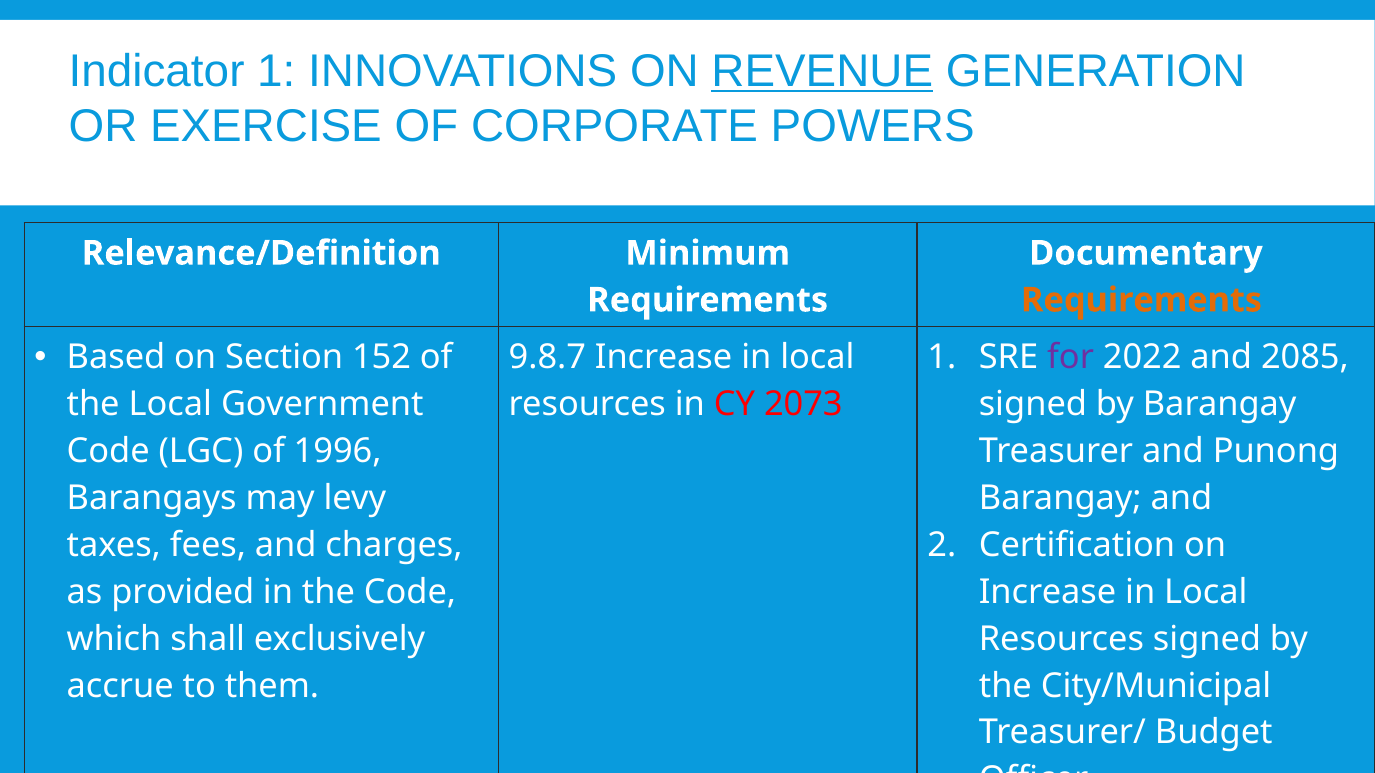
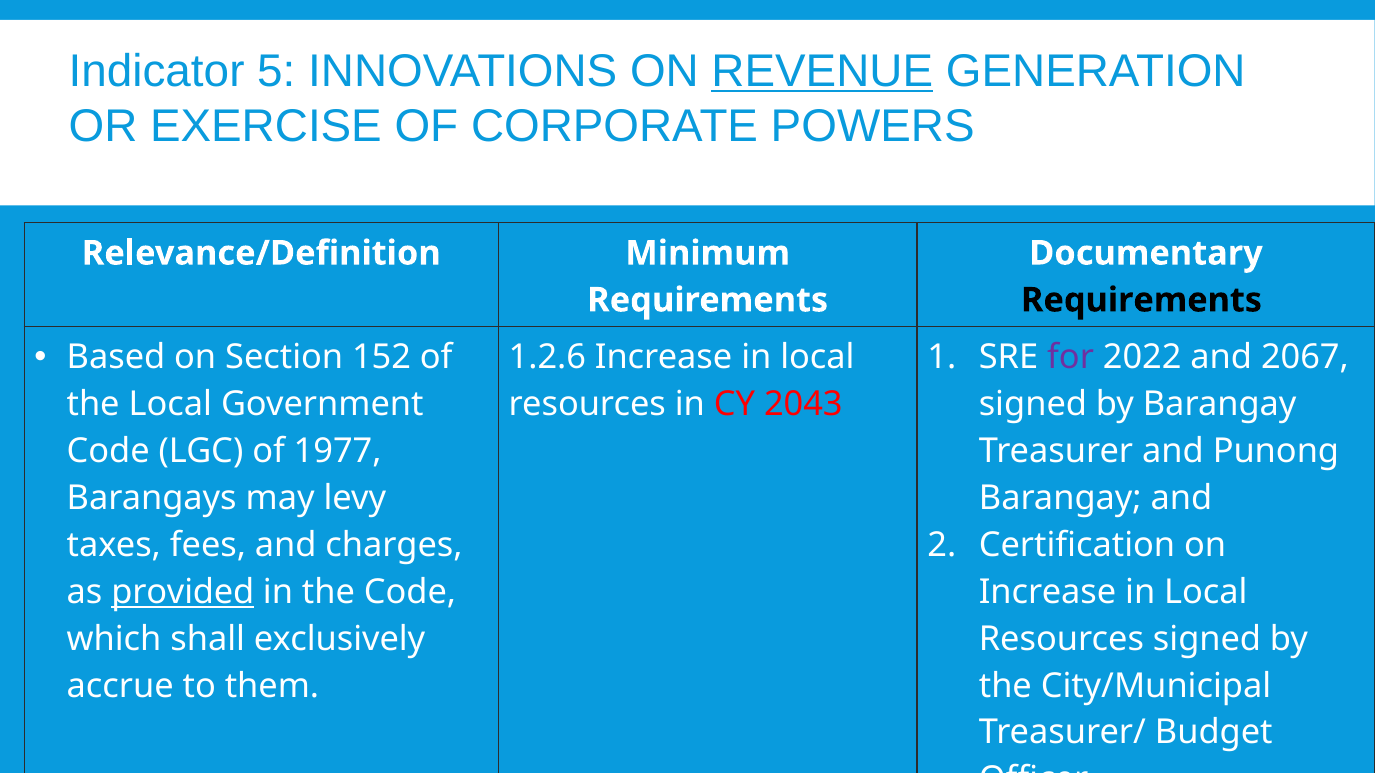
Indicator 1: 1 -> 5
Requirements at (1141, 300) colour: orange -> black
9.8.7: 9.8.7 -> 1.2.6
2085: 2085 -> 2067
2073: 2073 -> 2043
1996: 1996 -> 1977
provided underline: none -> present
